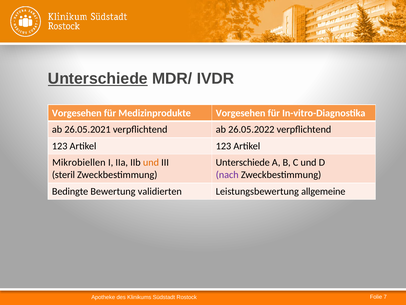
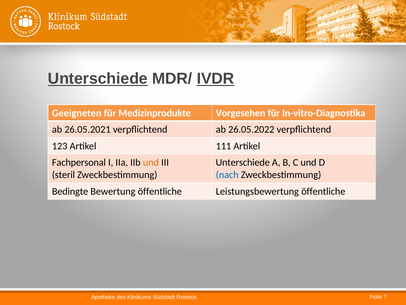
IVDR underline: none -> present
Vorgesehen at (77, 113): Vorgesehen -> Geeigneten
Artikel 123: 123 -> 111
Mikrobiellen: Mikrobiellen -> Fachpersonal
nach colour: purple -> blue
Bewertung validierten: validierten -> öffentliche
Leistungsbewertung allgemeine: allgemeine -> öffentliche
